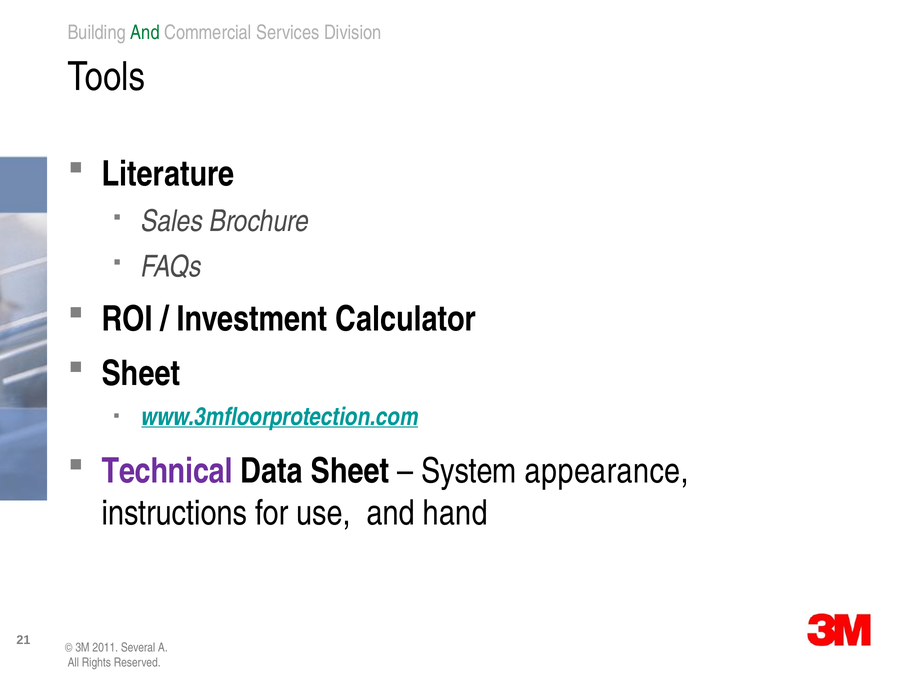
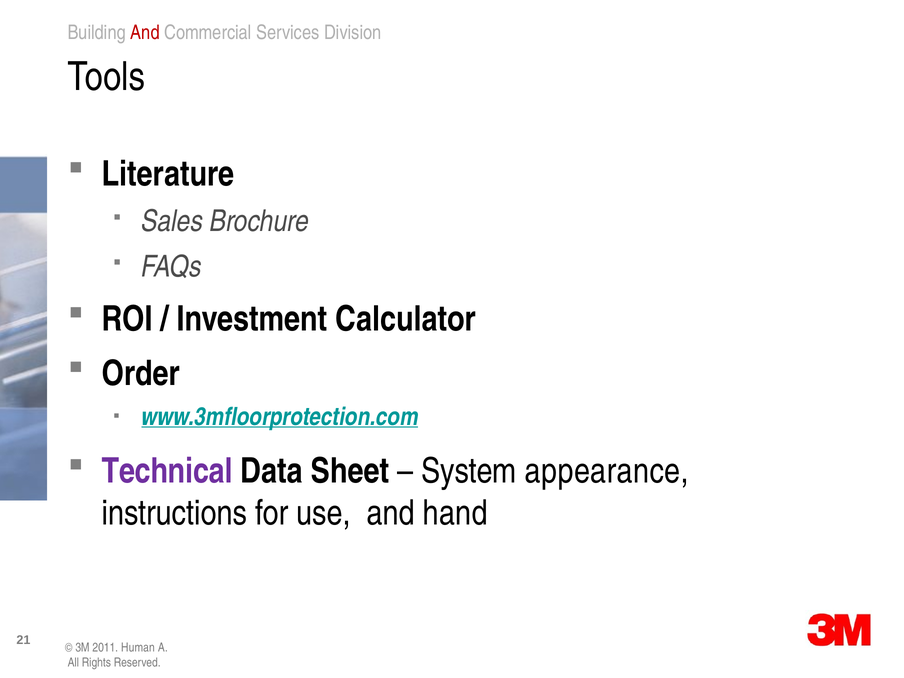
And at (145, 33) colour: green -> red
Sheet at (141, 374): Sheet -> Order
Several: Several -> Human
